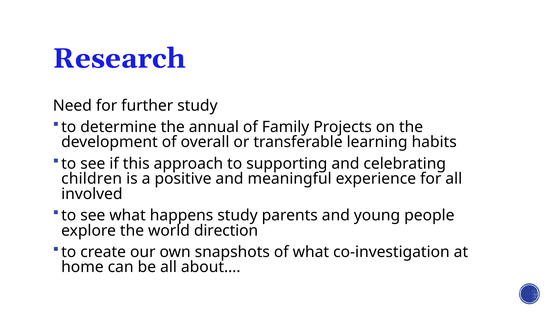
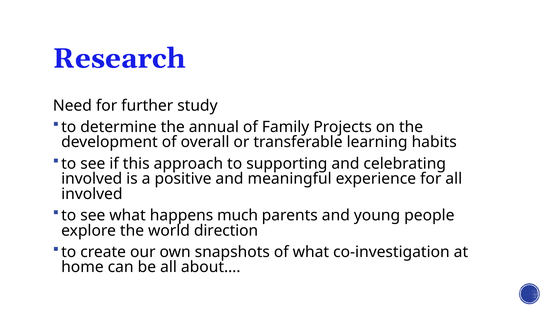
children at (92, 179): children -> involved
happens study: study -> much
